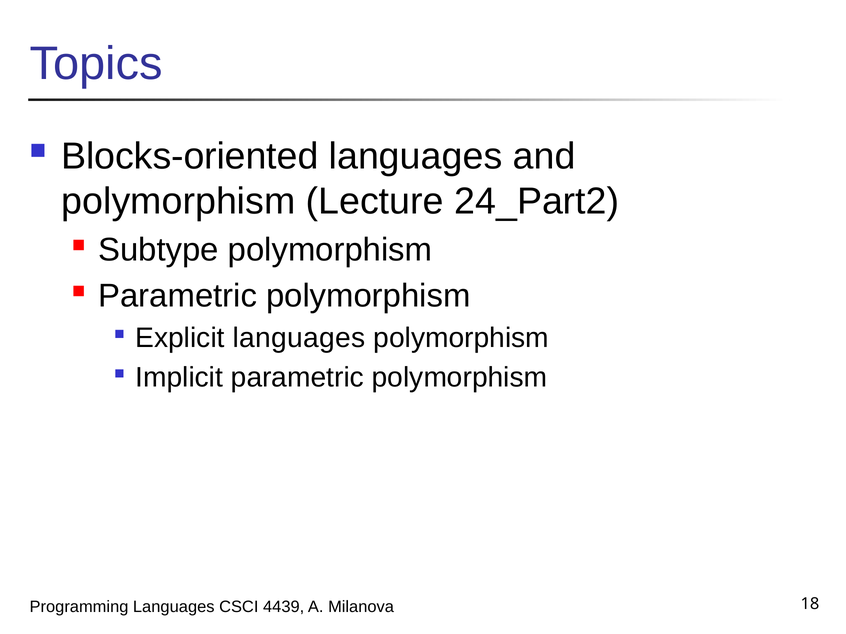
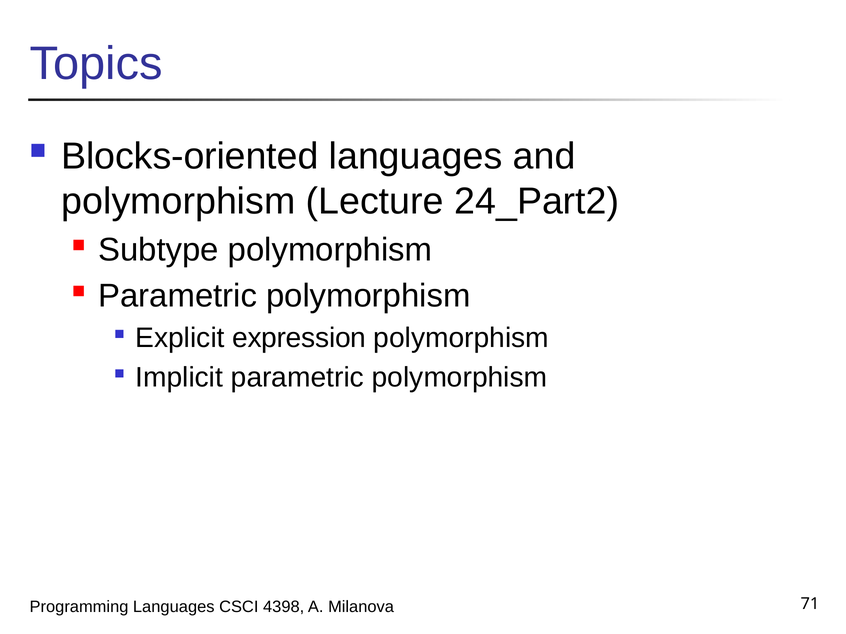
Explicit languages: languages -> expression
4439: 4439 -> 4398
18: 18 -> 71
